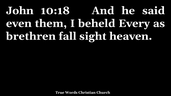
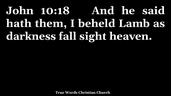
even: even -> hath
Every: Every -> Lamb
brethren: brethren -> darkness
